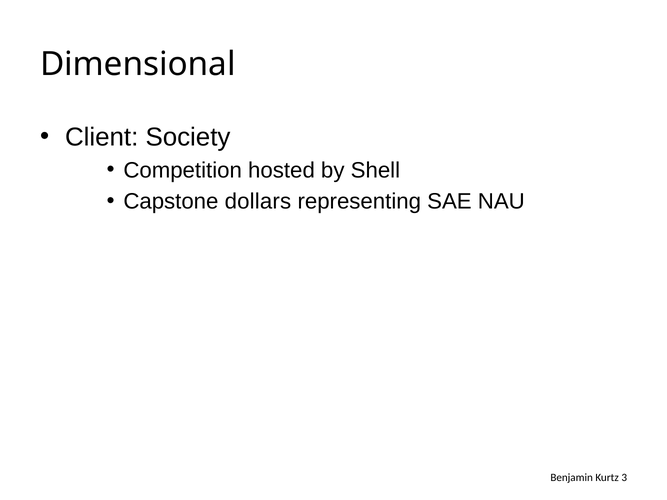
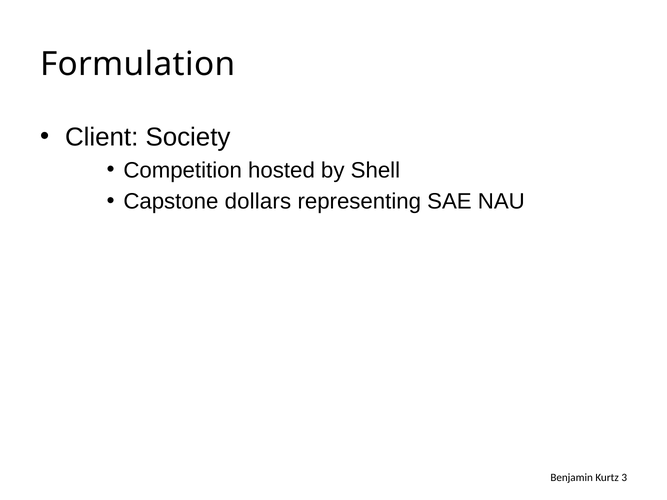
Dimensional: Dimensional -> Formulation
